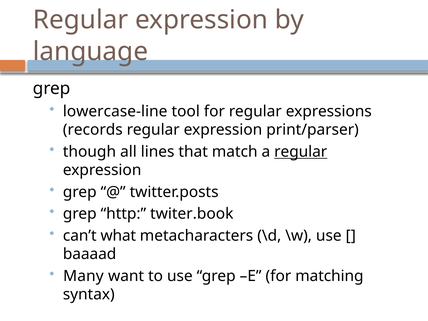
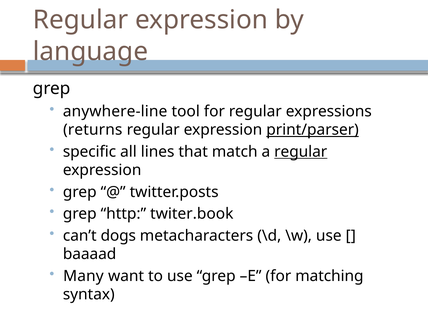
lowercase-line: lowercase-line -> anywhere-line
records: records -> returns
print/parser underline: none -> present
though: though -> specific
what: what -> dogs
